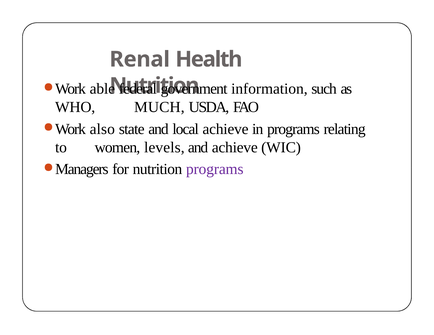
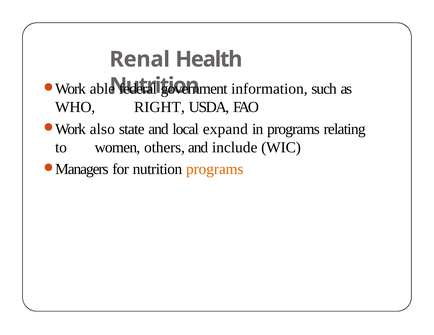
MUCH: MUCH -> RIGHT
local achieve: achieve -> expand
levels: levels -> others
and achieve: achieve -> include
programs at (215, 169) colour: purple -> orange
